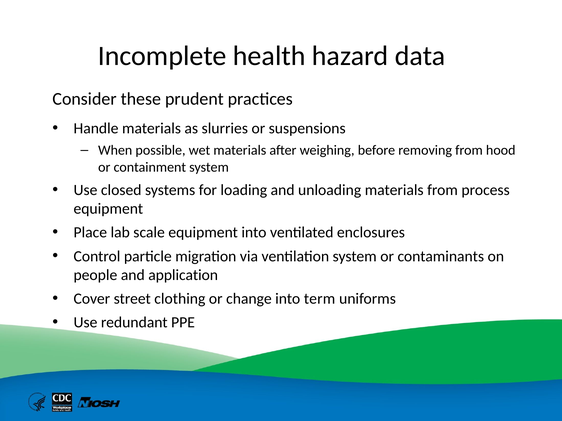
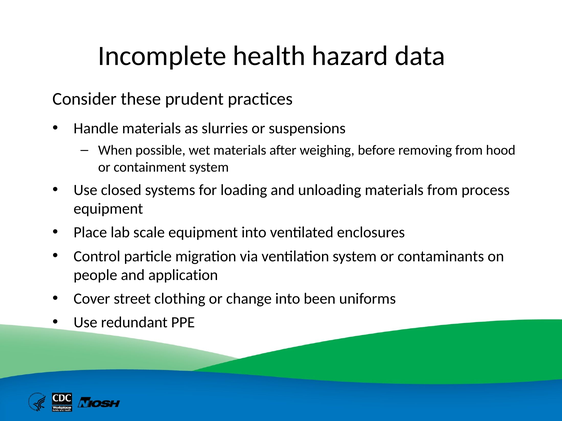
term: term -> been
